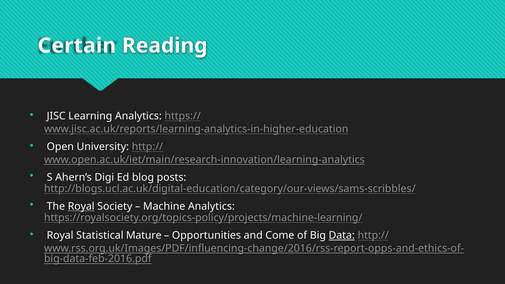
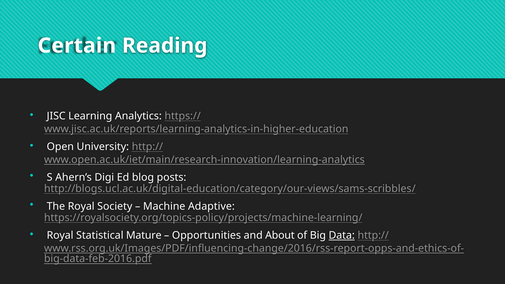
Royal at (81, 206) underline: present -> none
Machine Analytics: Analytics -> Adaptive
Come: Come -> About
